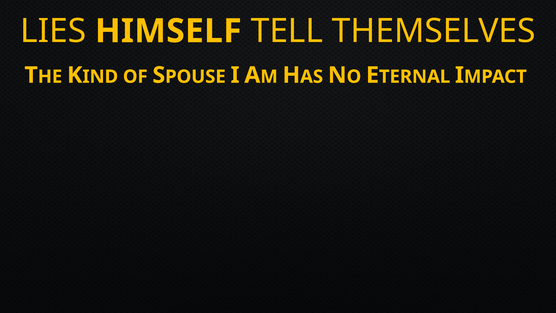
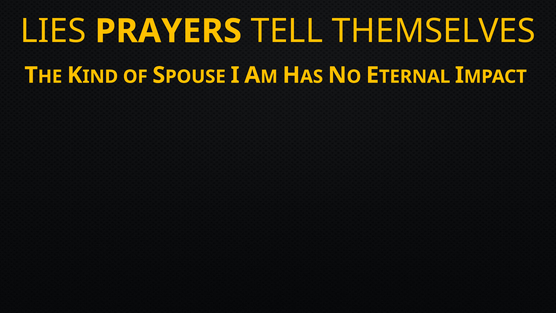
HIMSELF: HIMSELF -> PRAYERS
